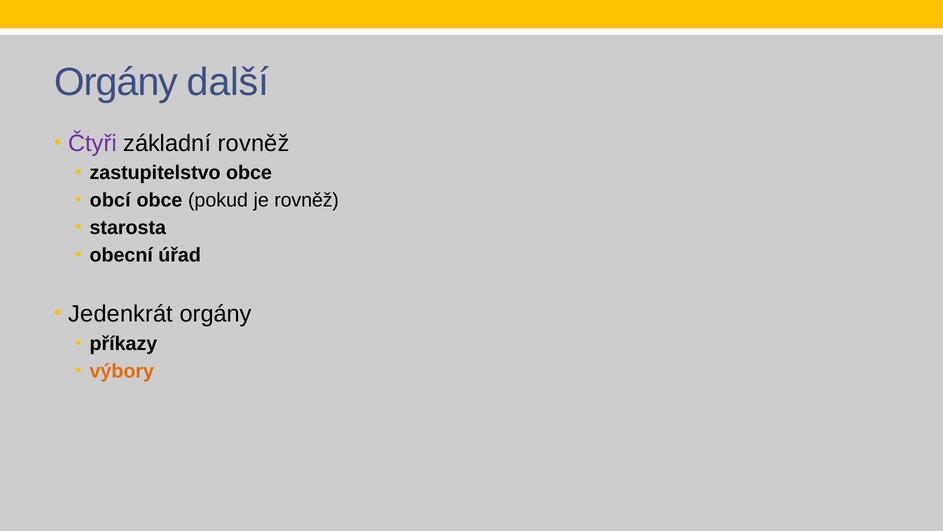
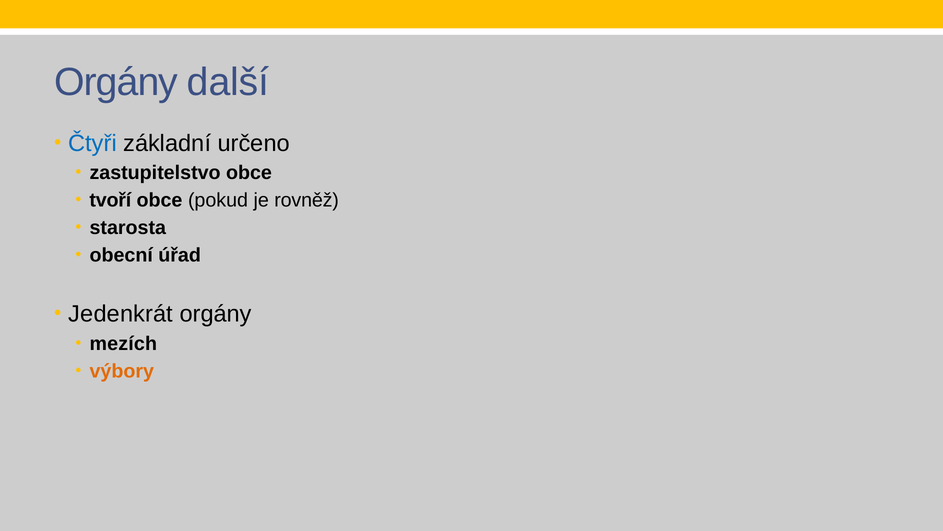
Čtyři colour: purple -> blue
základní rovněž: rovněž -> určeno
obcí: obcí -> tvoří
příkazy: příkazy -> mezích
